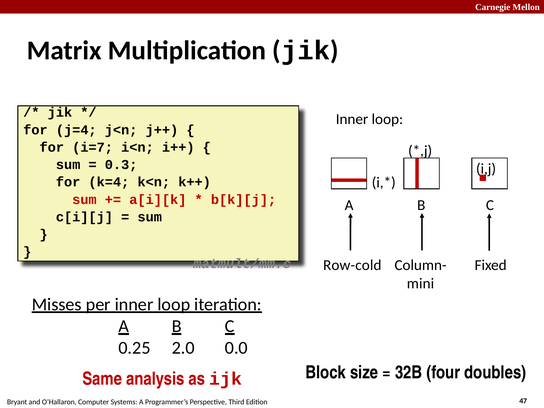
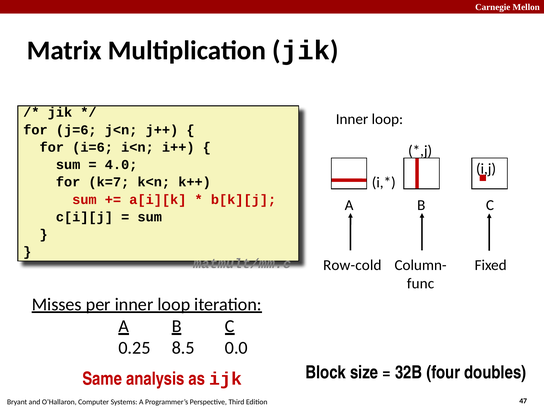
j=4: j=4 -> j=6
i=7: i=7 -> i=6
0.3: 0.3 -> 4.0
k=4: k=4 -> k=7
mini: mini -> func
2.0: 2.0 -> 8.5
